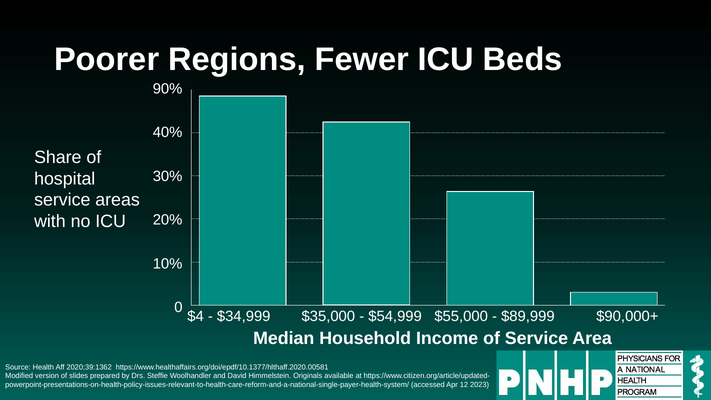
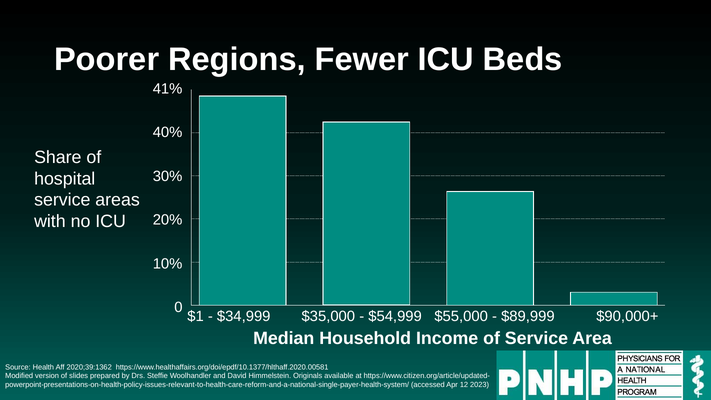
90%: 90% -> 41%
$4: $4 -> $1
